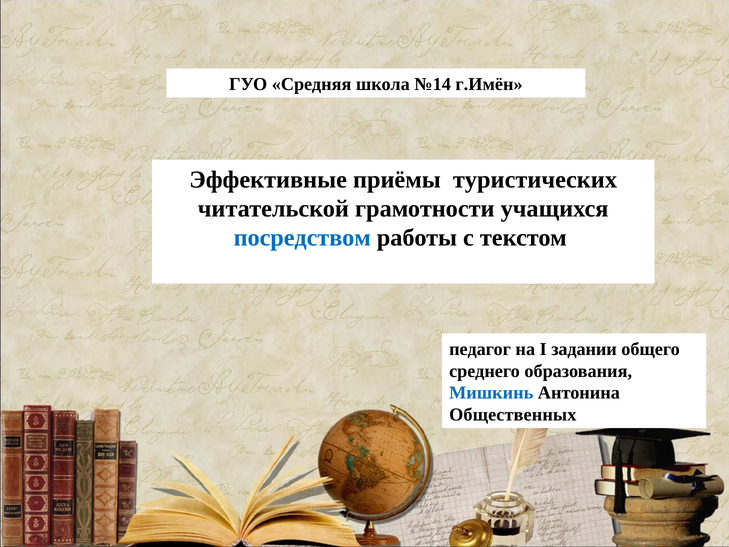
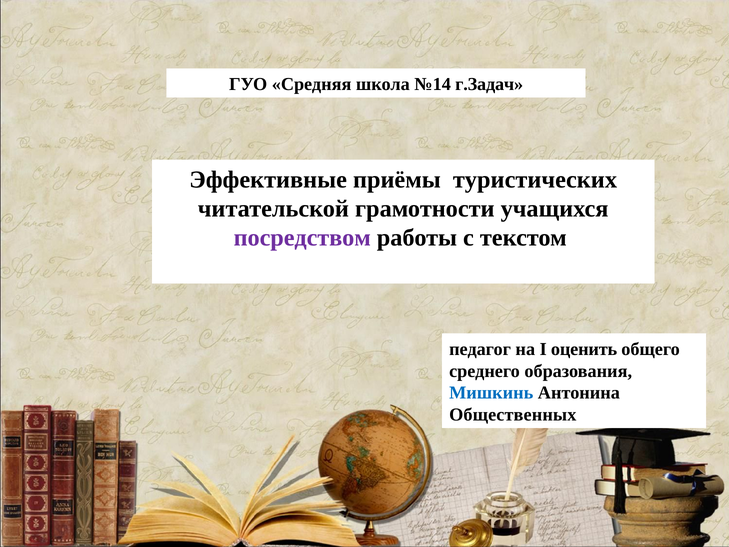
г.Имён: г.Имён -> г.Задач
посредством colour: blue -> purple
задании: задании -> оценить
